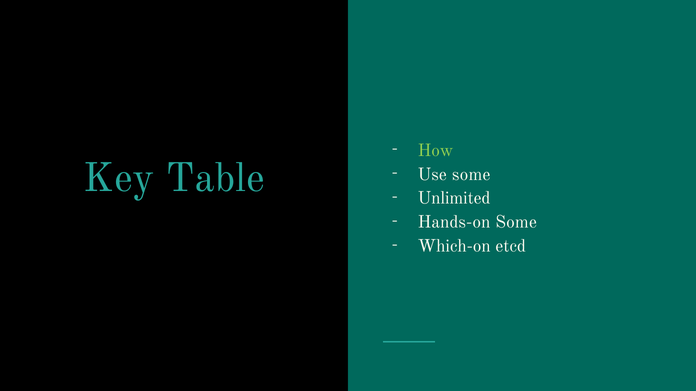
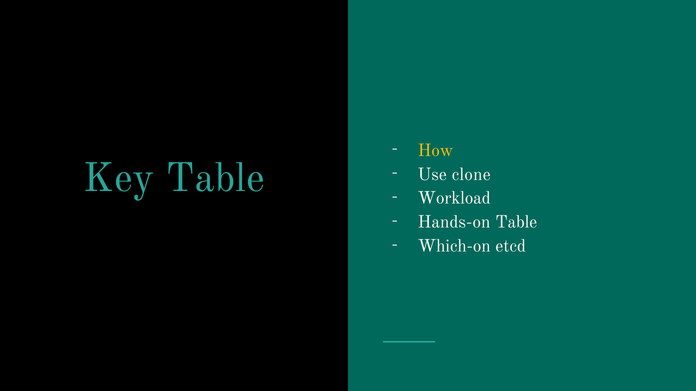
How colour: light green -> yellow
Use some: some -> clone
Unlimited: Unlimited -> Workload
Hands-on Some: Some -> Table
